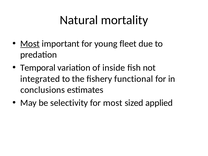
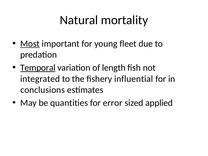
Temporal underline: none -> present
inside: inside -> length
functional: functional -> influential
selectivity: selectivity -> quantities
for most: most -> error
